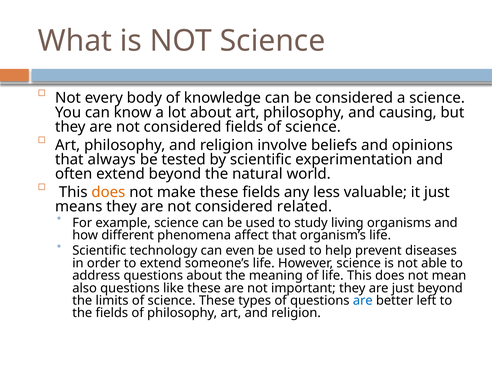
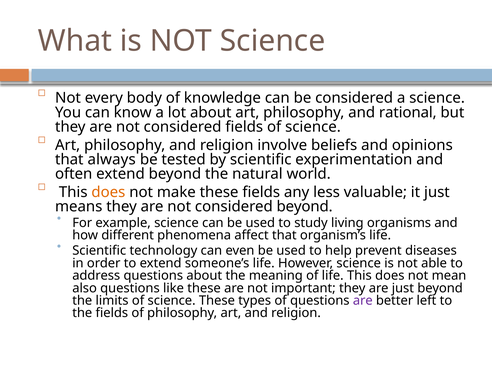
causing: causing -> rational
considered related: related -> beyond
are at (363, 301) colour: blue -> purple
